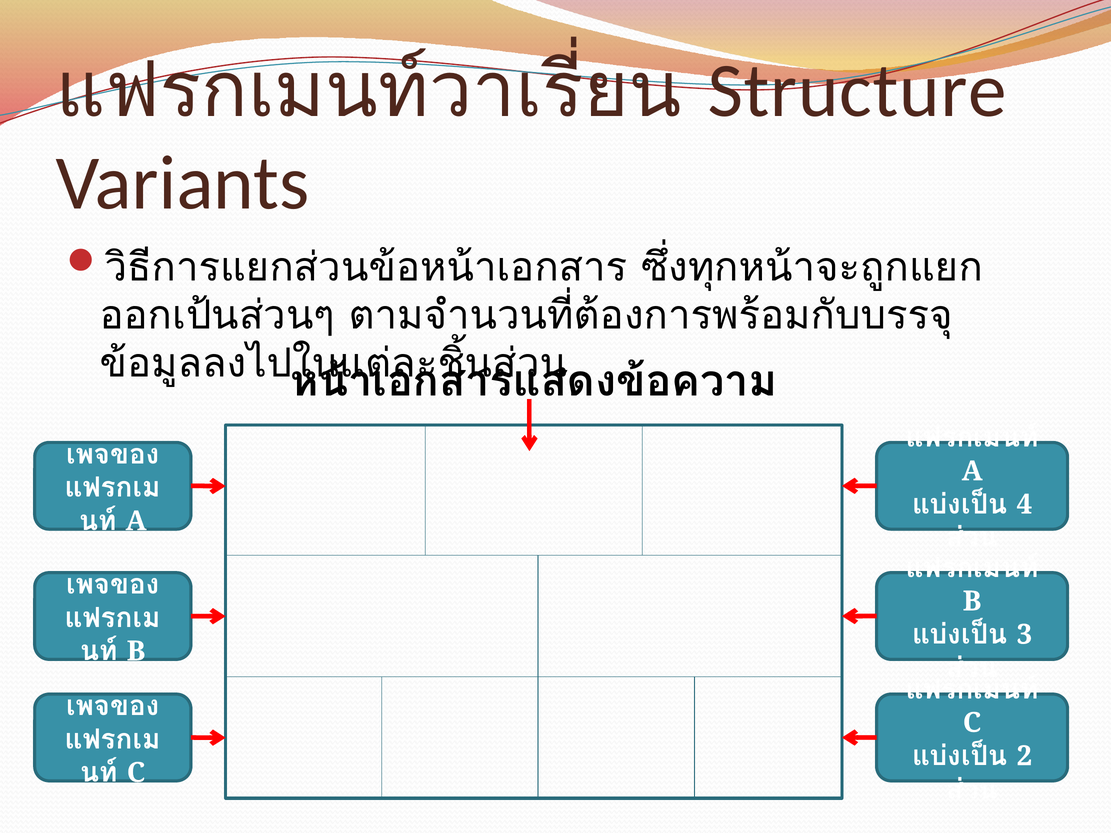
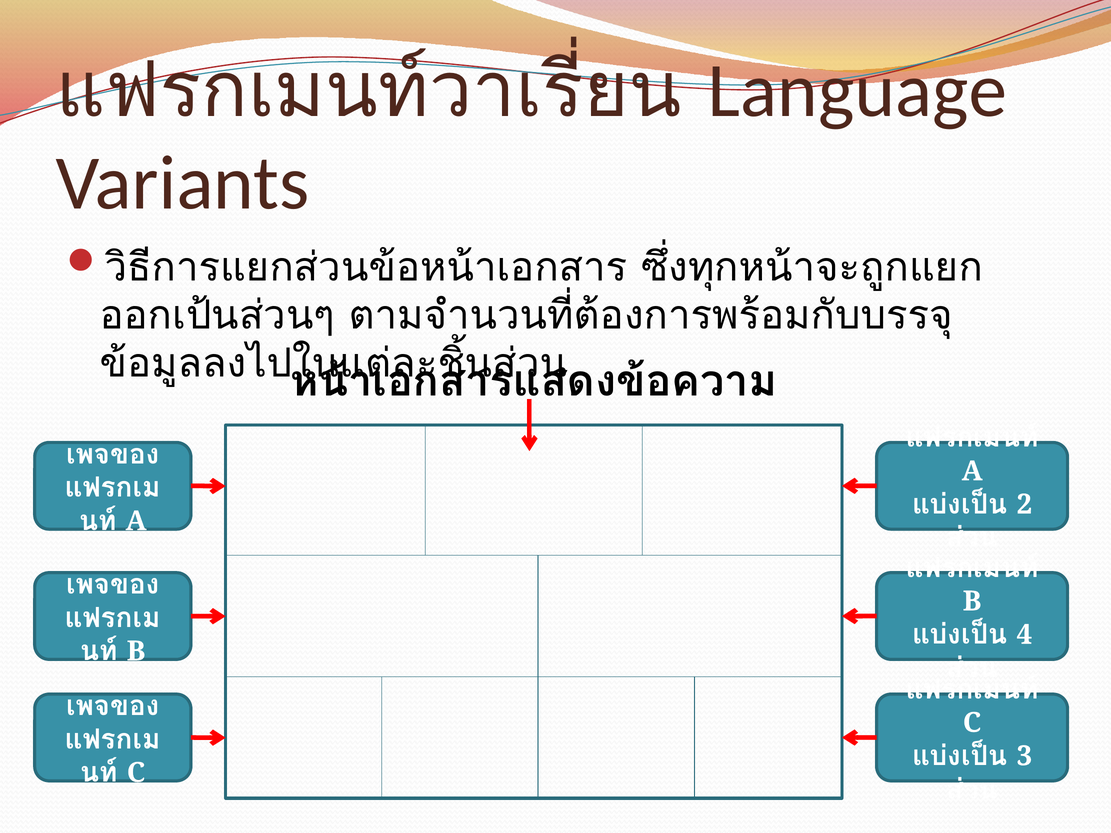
Structure: Structure -> Language
4: 4 -> 2
3: 3 -> 4
2: 2 -> 3
